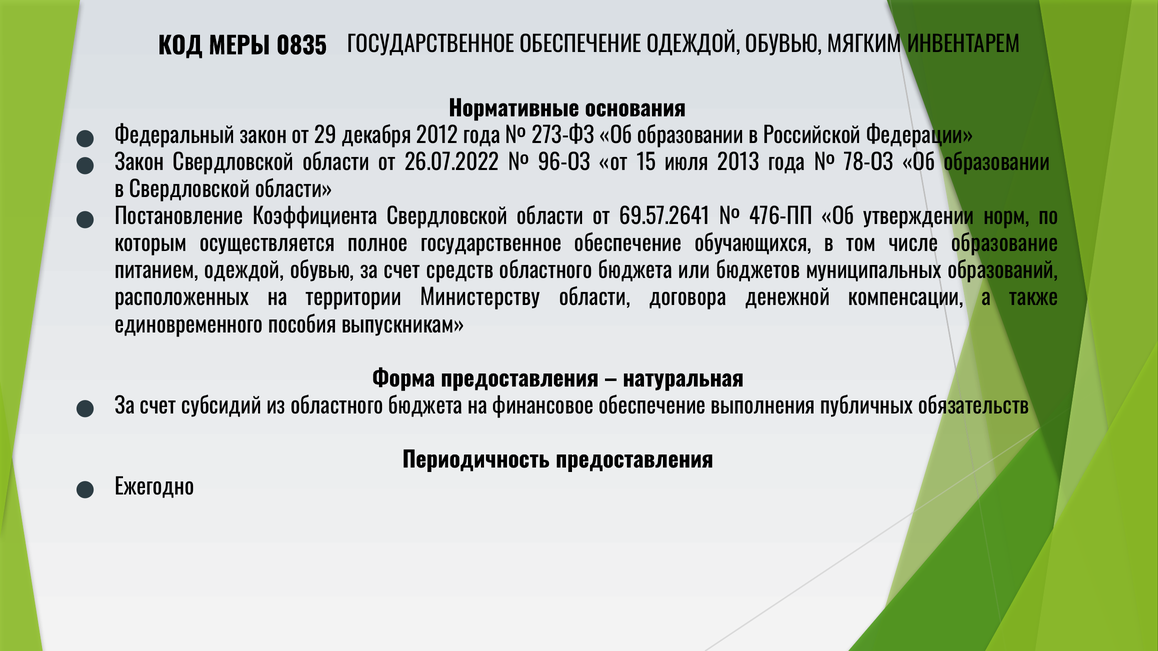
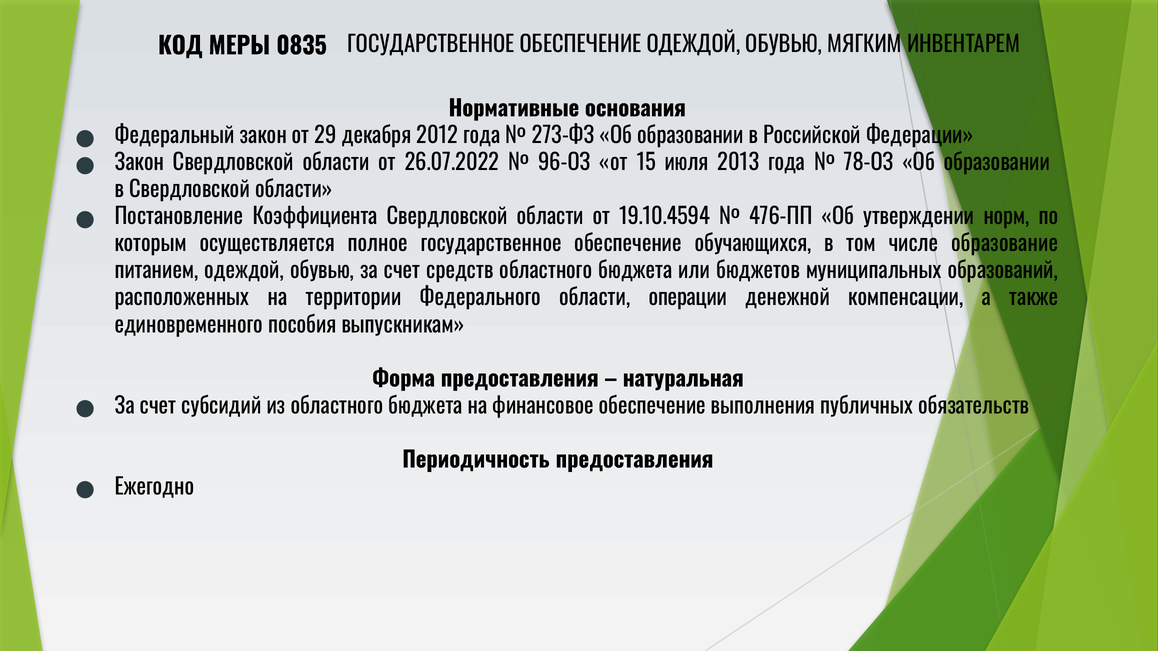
69.57.2641: 69.57.2641 -> 19.10.4594
Министерству: Министерству -> Федерального
договора: договора -> операции
